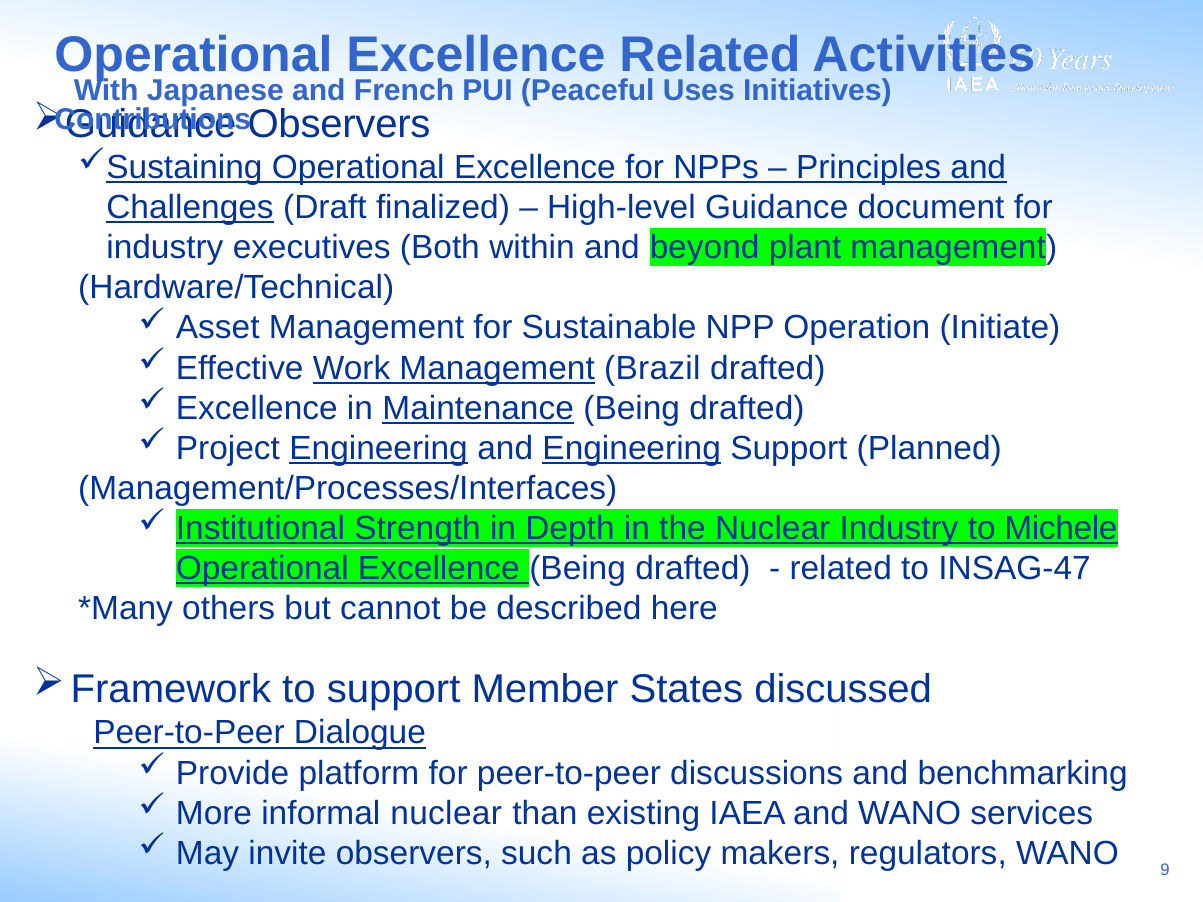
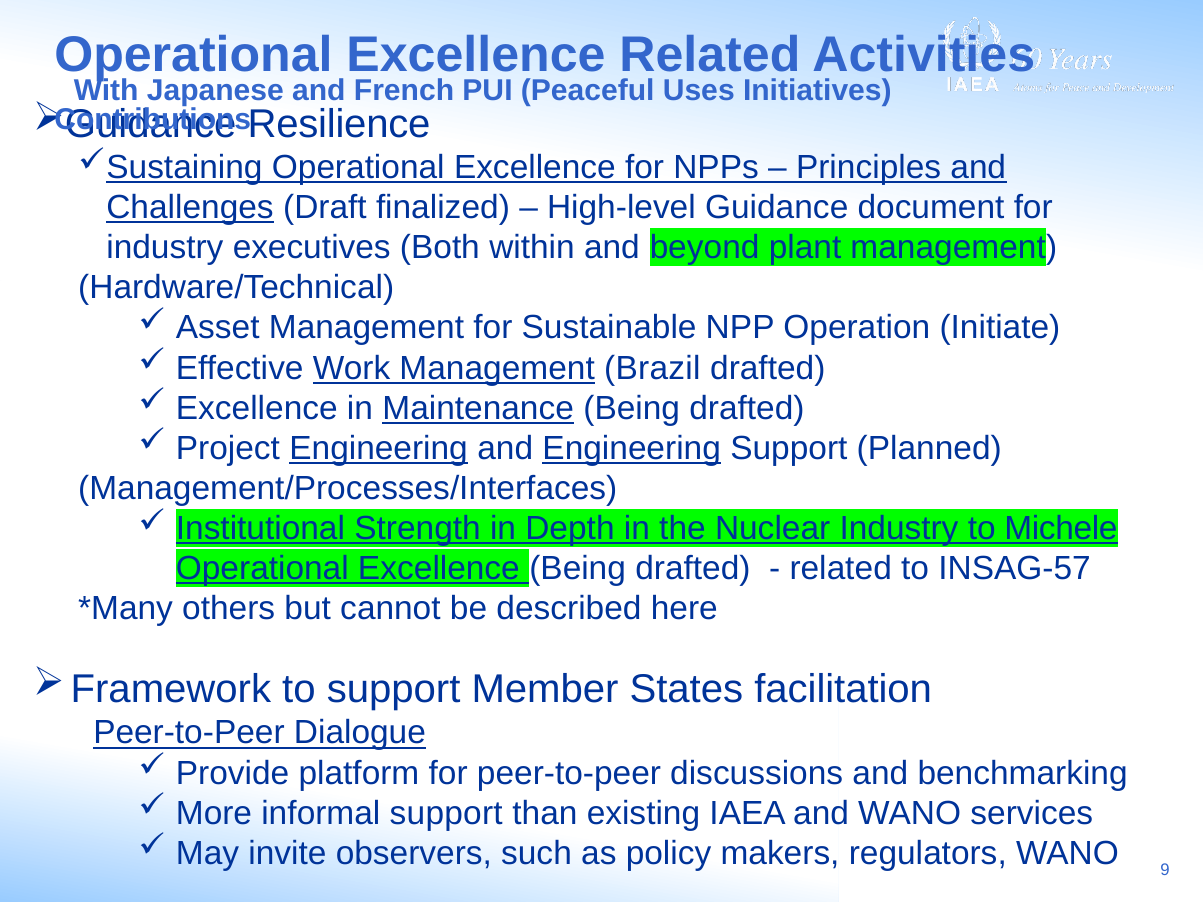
Observers at (339, 124): Observers -> Resilience
INSAG-47: INSAG-47 -> INSAG-57
discussed: discussed -> facilitation
informal nuclear: nuclear -> support
